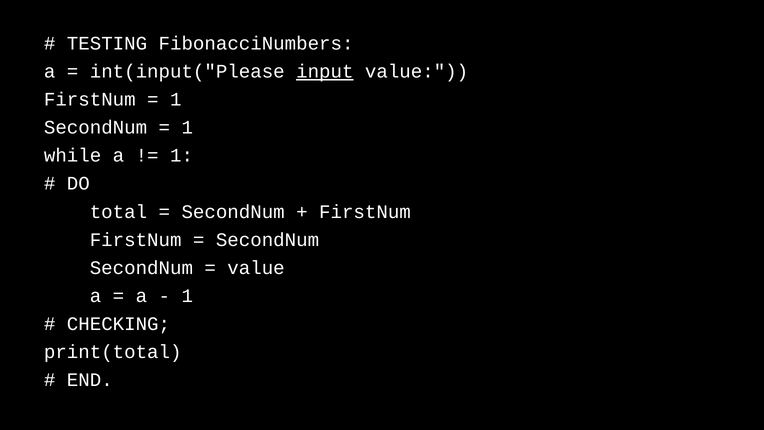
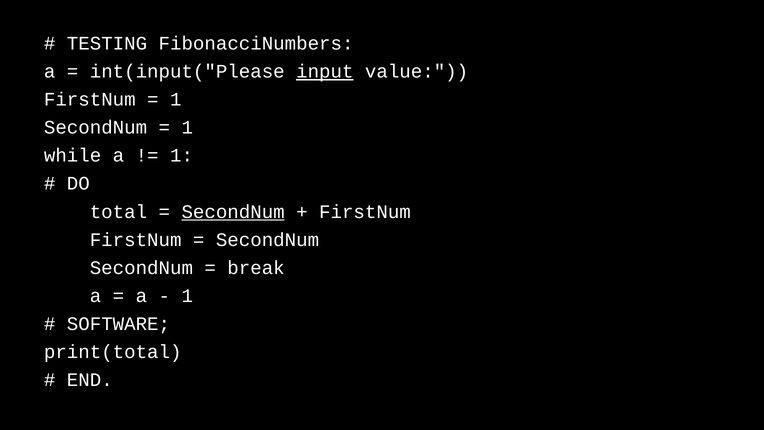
SecondNum at (233, 212) underline: none -> present
value at (256, 268): value -> break
CHECKING: CHECKING -> SOFTWARE
